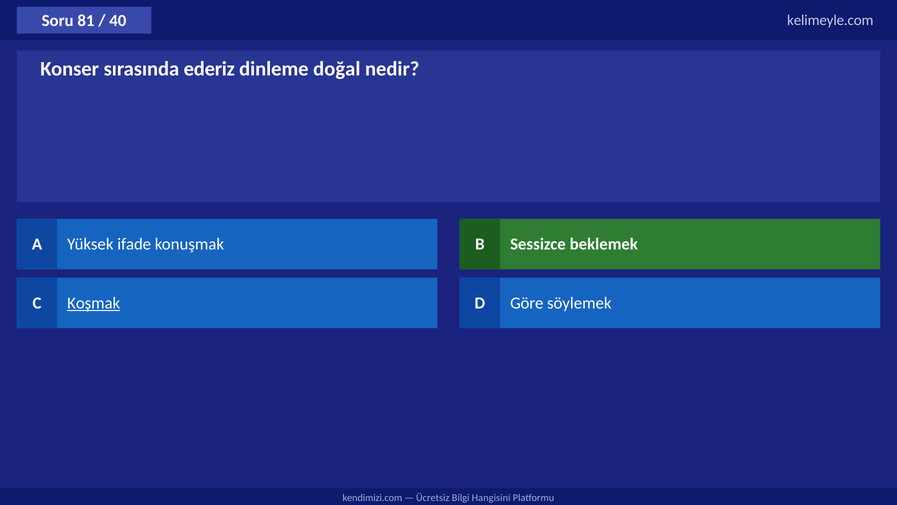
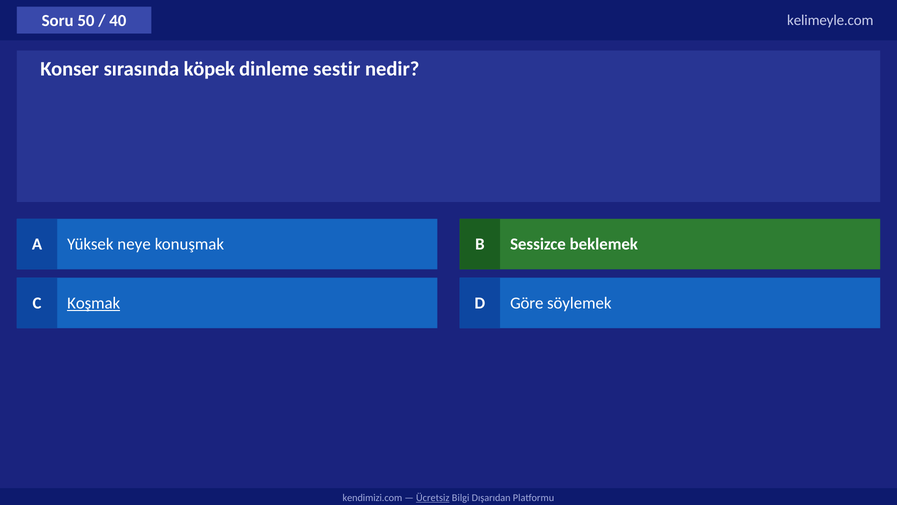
81: 81 -> 50
ederiz: ederiz -> köpek
doğal: doğal -> sestir
ifade: ifade -> neye
Ücretsiz underline: none -> present
Hangisini: Hangisini -> Dışarıdan
